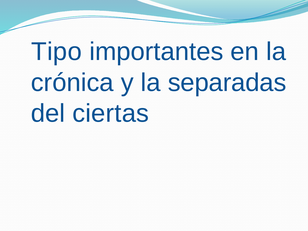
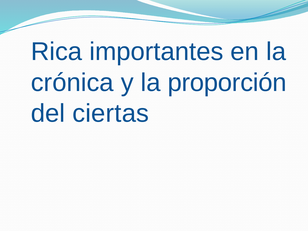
Tipo: Tipo -> Rica
separadas: separadas -> proporción
